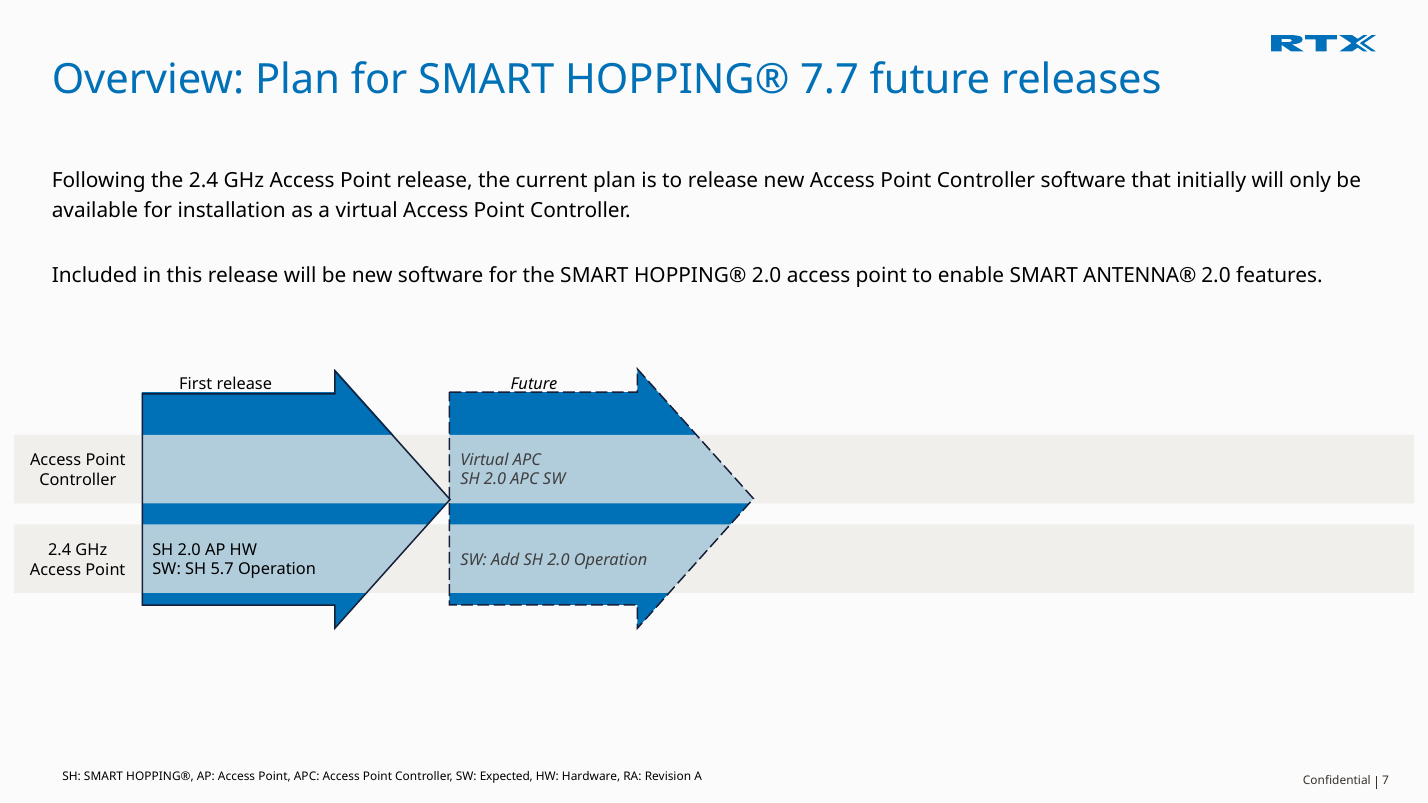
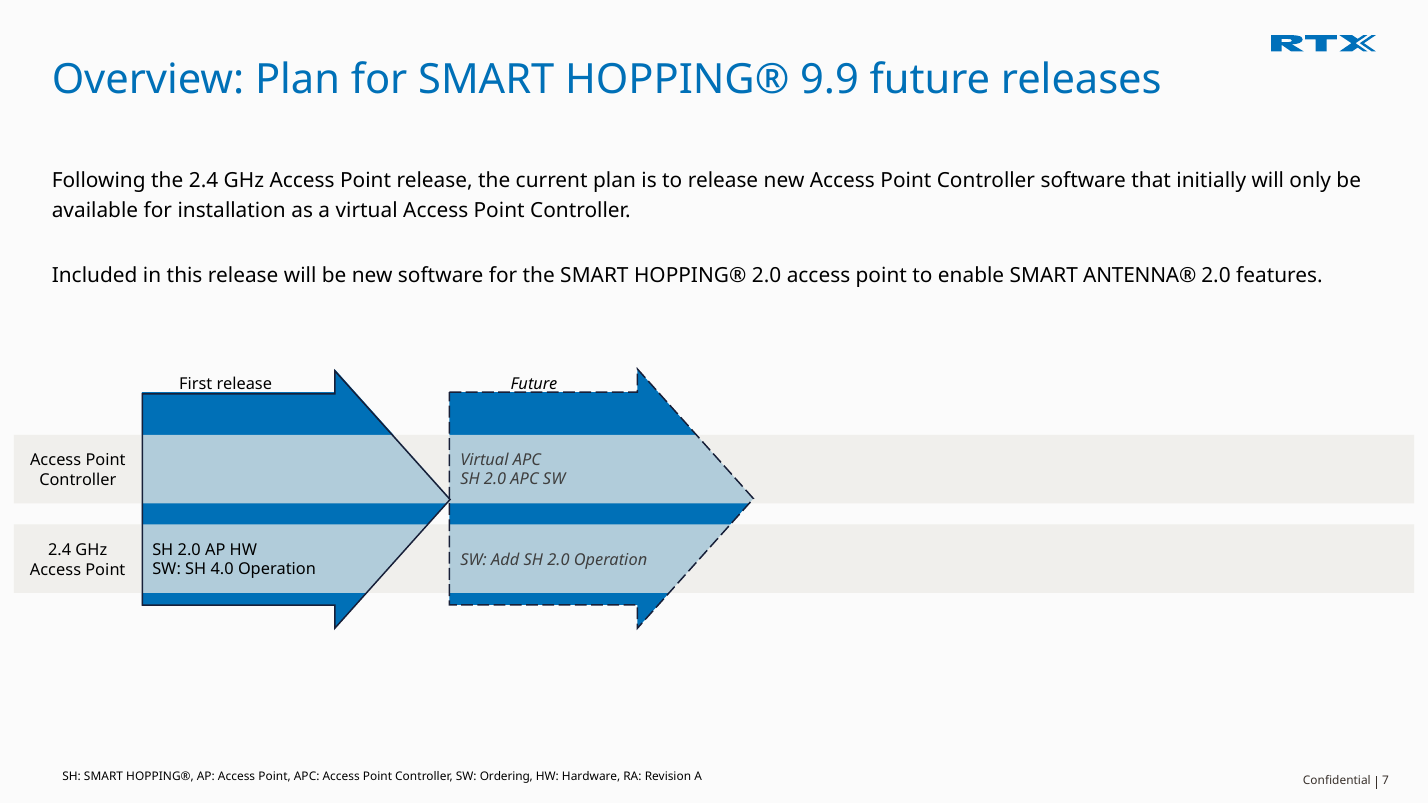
7.7: 7.7 -> 9.9
5.7: 5.7 -> 4.0
Expected: Expected -> Ordering
